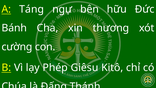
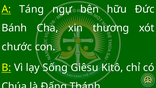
cường: cường -> chước
Phép: Phép -> Sống
